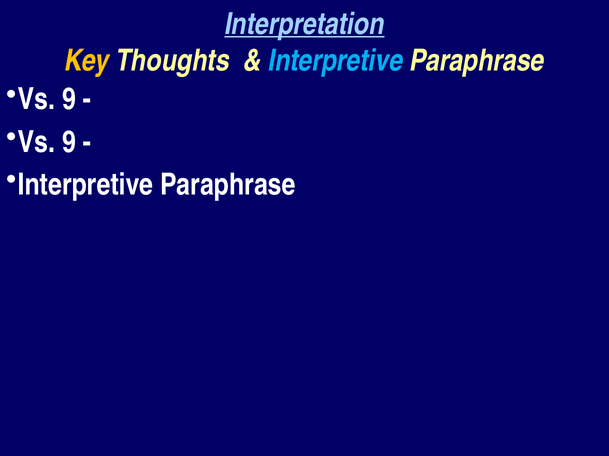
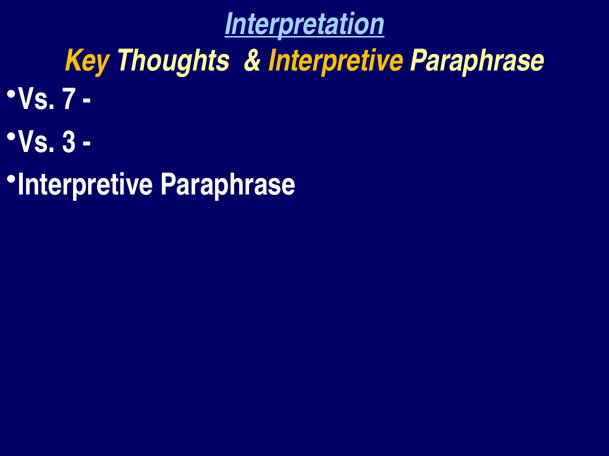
Interpretive at (336, 61) colour: light blue -> yellow
9 at (69, 100): 9 -> 7
9 at (69, 142): 9 -> 3
